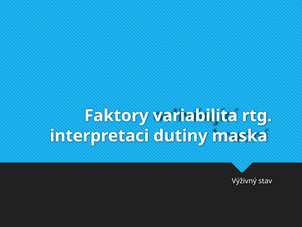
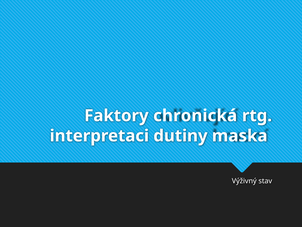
variabilita: variabilita -> chronická
